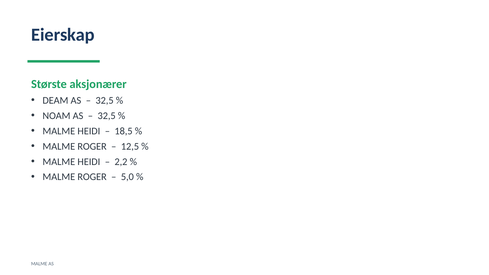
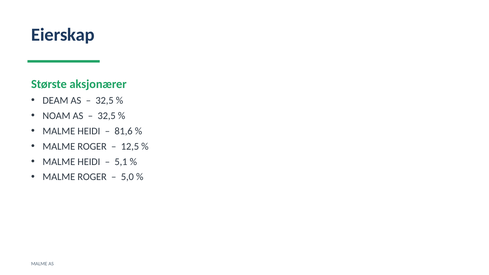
18,5: 18,5 -> 81,6
2,2: 2,2 -> 5,1
